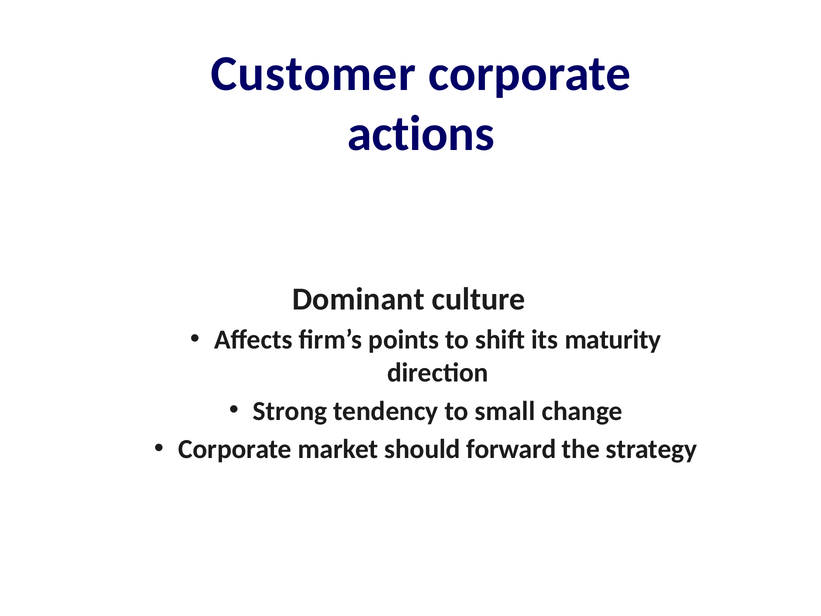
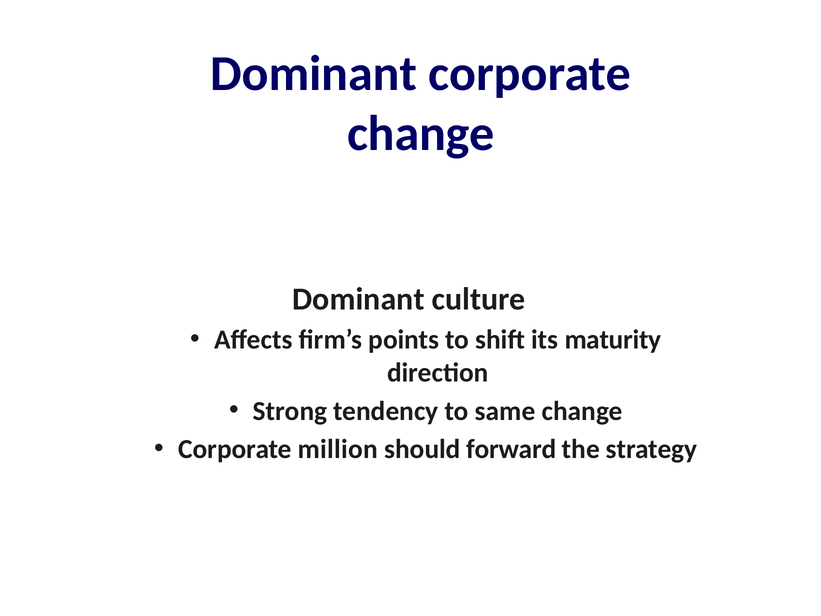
Customer at (313, 73): Customer -> Dominant
actions at (421, 134): actions -> change
small: small -> same
market: market -> million
